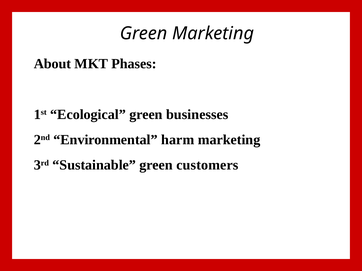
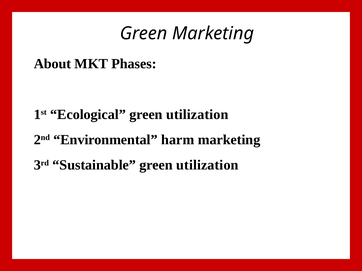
Ecological green businesses: businesses -> utilization
Sustainable green customers: customers -> utilization
